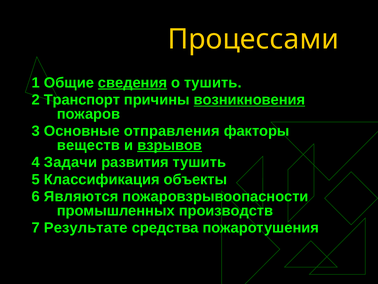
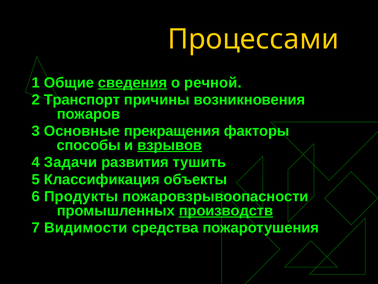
о тушить: тушить -> речной
возникновения underline: present -> none
отправления: отправления -> прекращения
веществ: веществ -> способы
Являются: Являются -> Продукты
производств underline: none -> present
Результате: Результате -> Видимости
